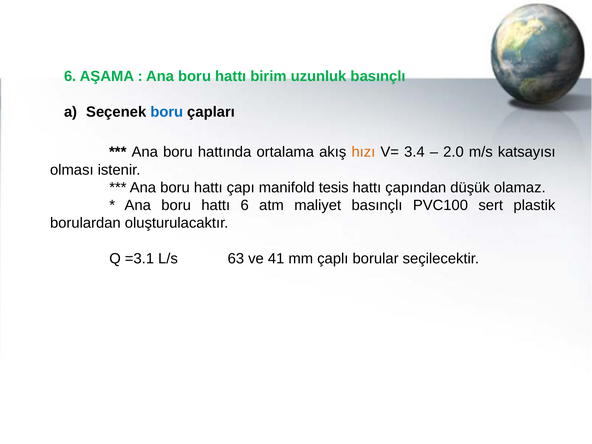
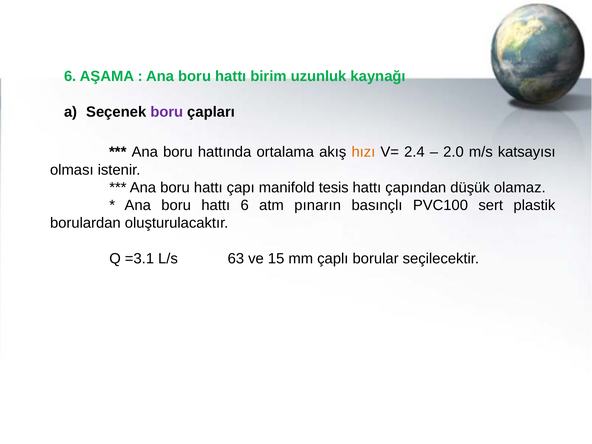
uzunluk basınçlı: basınçlı -> kaynağı
boru at (167, 112) colour: blue -> purple
3.4: 3.4 -> 2.4
maliyet: maliyet -> pınarın
41: 41 -> 15
